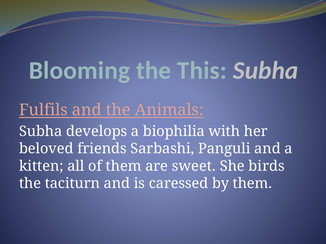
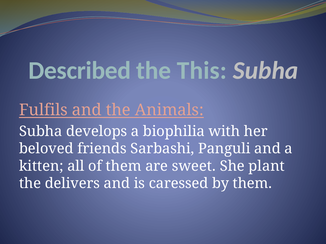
Blooming: Blooming -> Described
birds: birds -> plant
taciturn: taciturn -> delivers
